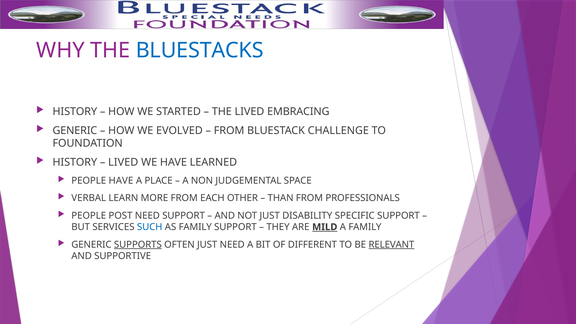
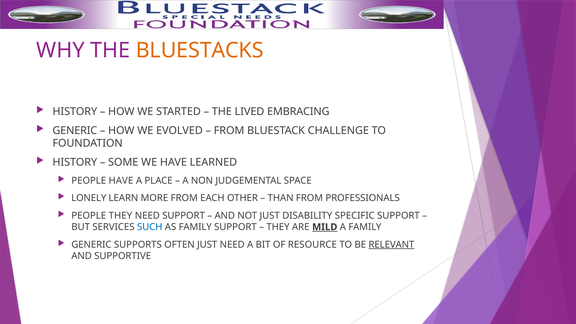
BLUESTACKS colour: blue -> orange
LIVED at (123, 162): LIVED -> SOME
VERBAL: VERBAL -> LONELY
PEOPLE POST: POST -> THEY
SUPPORTS underline: present -> none
DIFFERENT: DIFFERENT -> RESOURCE
